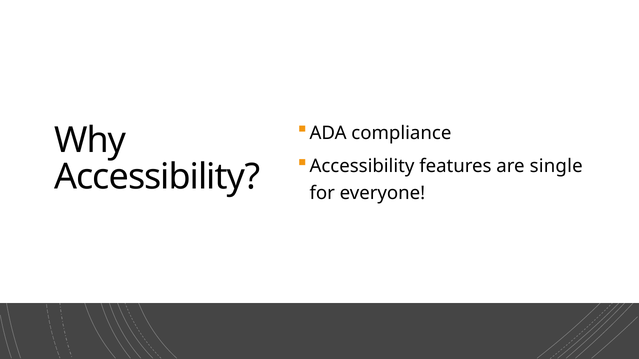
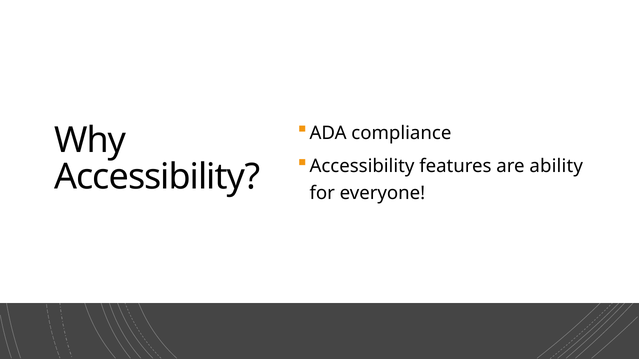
single: single -> ability
